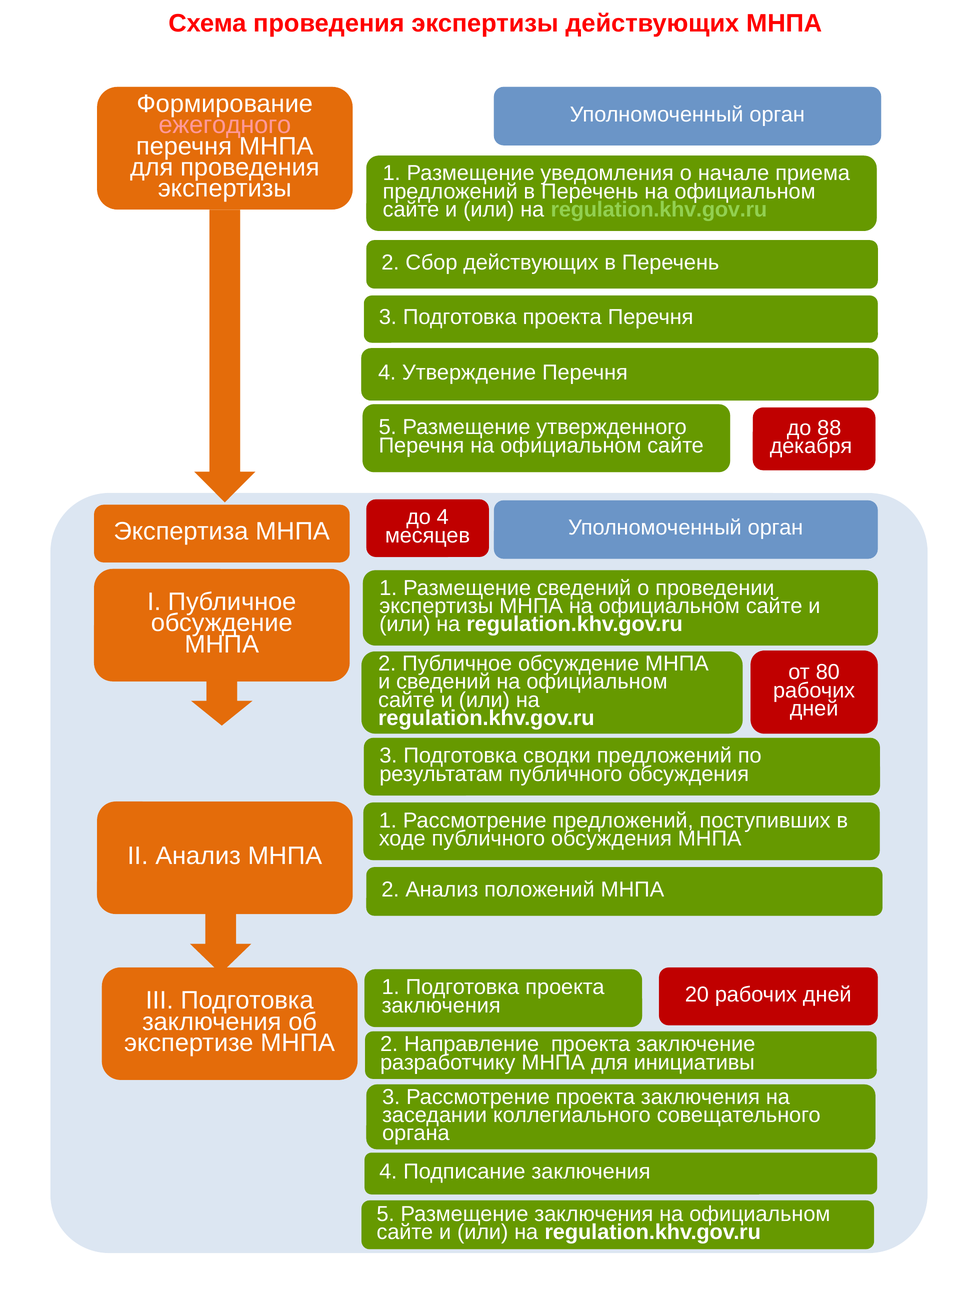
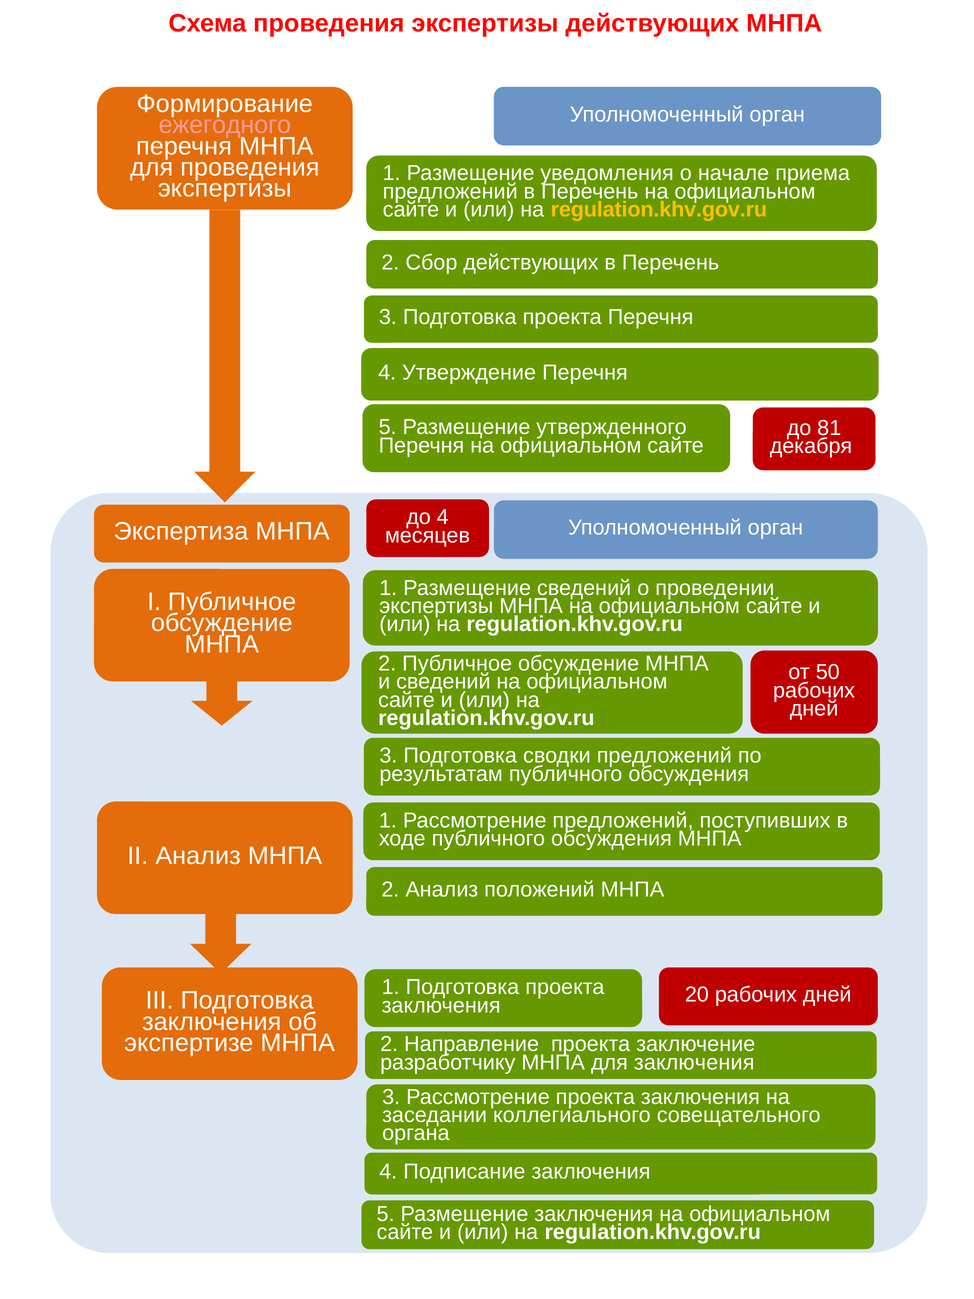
regulation.khv.gov.ru at (659, 210) colour: light green -> yellow
88: 88 -> 81
80: 80 -> 50
для инициативы: инициативы -> заключения
